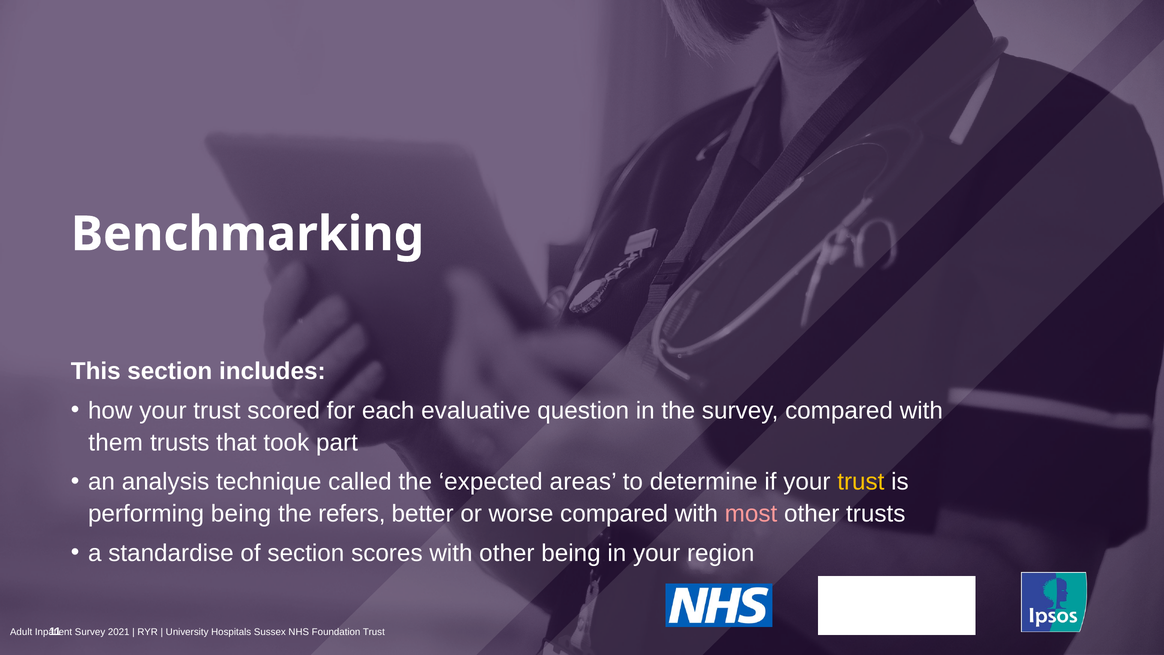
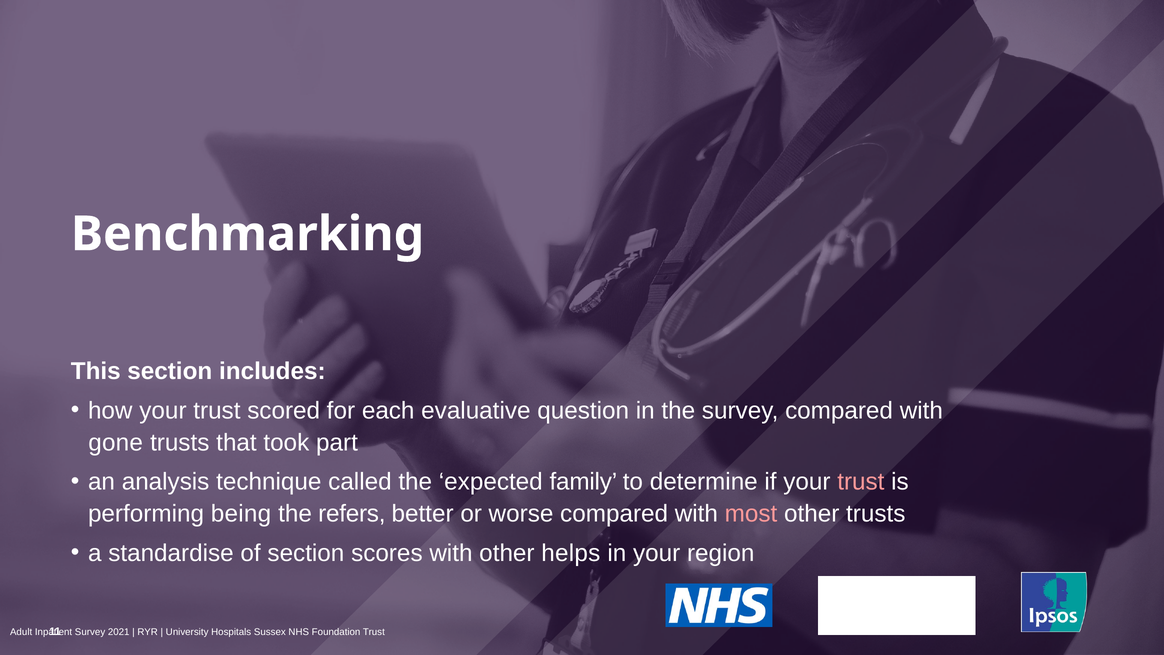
them: them -> gone
areas: areas -> family
trust at (861, 482) colour: yellow -> pink
other being: being -> helps
